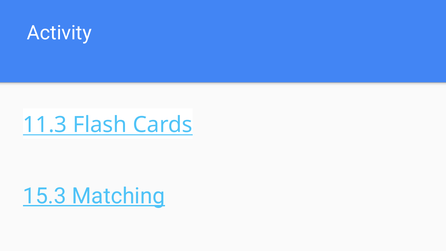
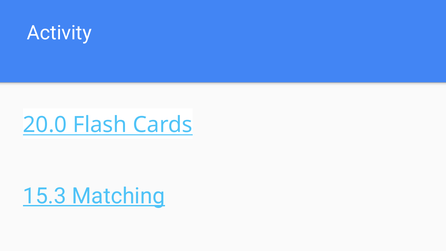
11.3: 11.3 -> 20.0
